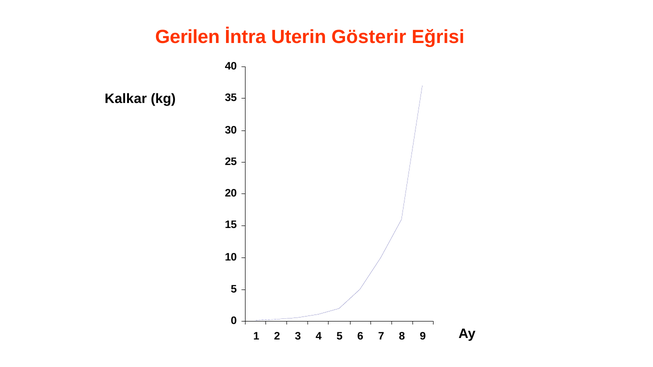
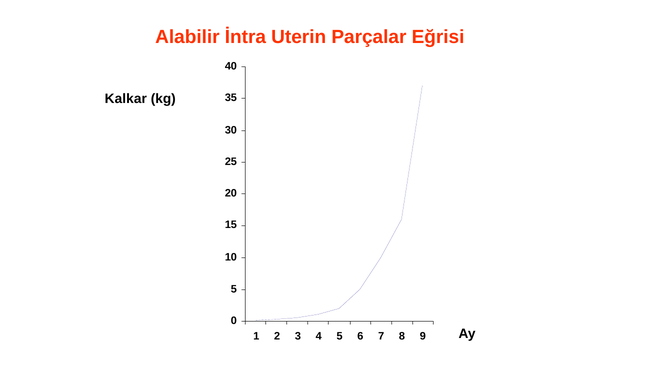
Gerilen: Gerilen -> Alabilir
Gösterir: Gösterir -> Parçalar
